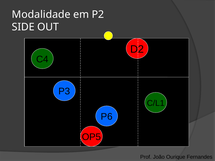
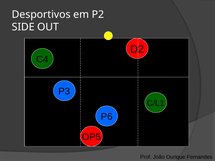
Modalidade: Modalidade -> Desportivos
